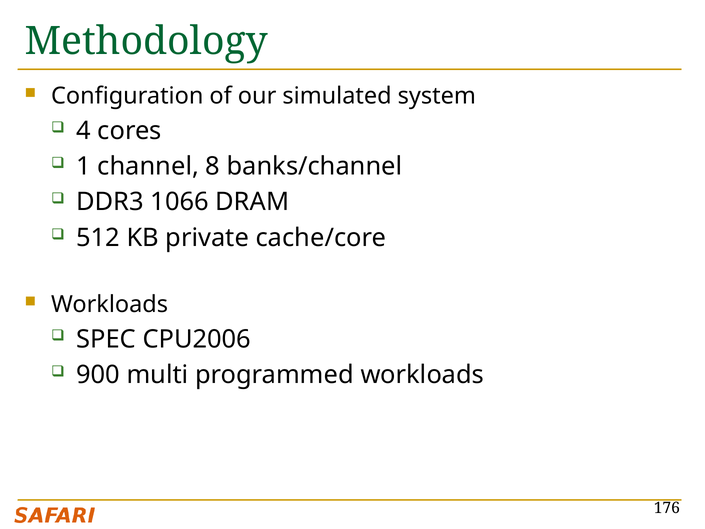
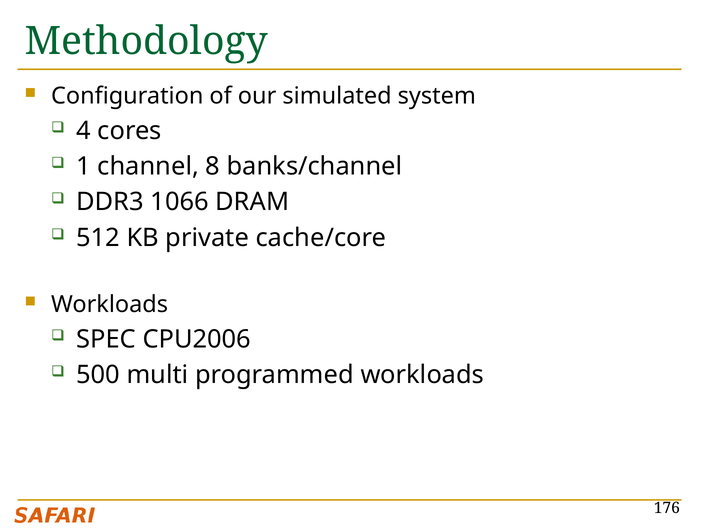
900: 900 -> 500
